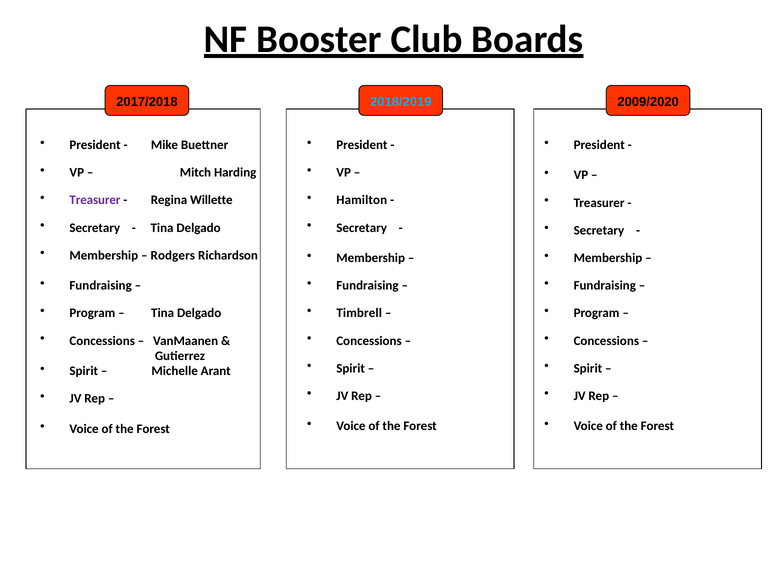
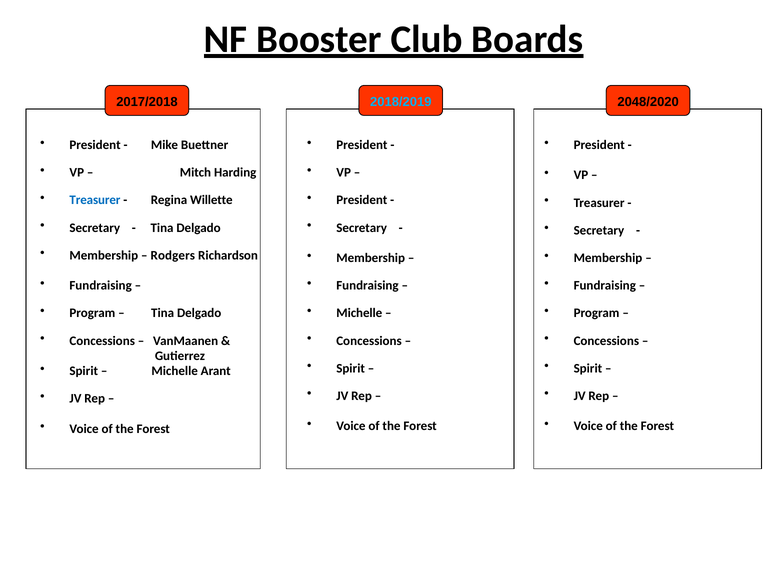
2009/2020: 2009/2020 -> 2048/2020
Treasurer at (95, 200) colour: purple -> blue
Hamilton at (362, 200): Hamilton -> President
Timbrell at (359, 313): Timbrell -> Michelle
